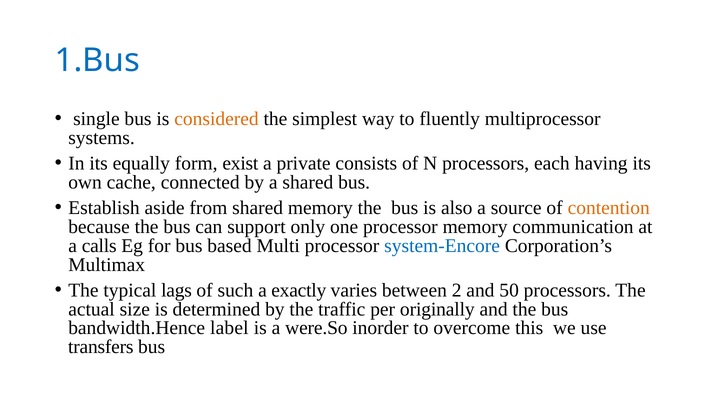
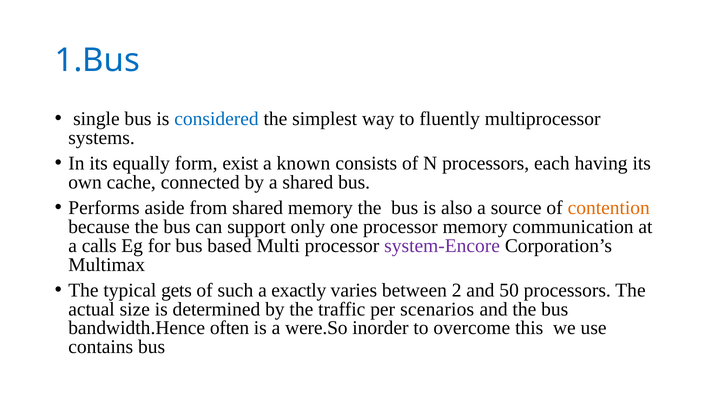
considered colour: orange -> blue
private: private -> known
Establish: Establish -> Performs
system-Encore colour: blue -> purple
lags: lags -> gets
originally: originally -> scenarios
label: label -> often
transfers: transfers -> contains
